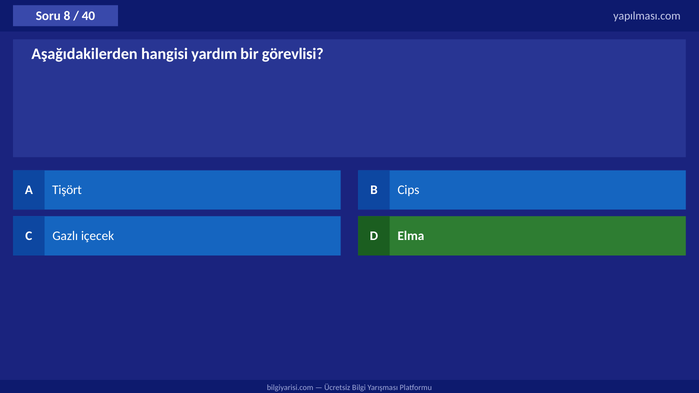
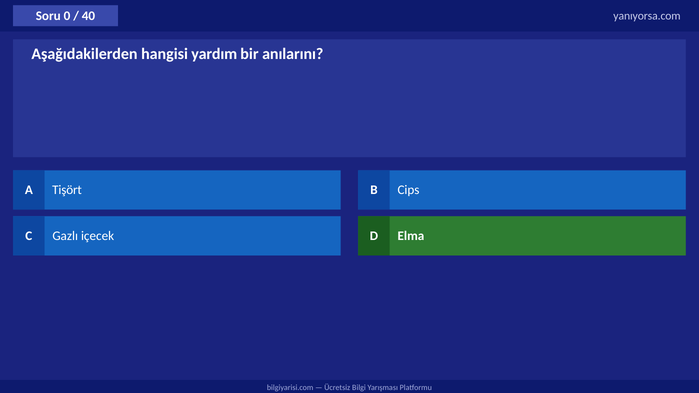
8: 8 -> 0
yapılması.com: yapılması.com -> yanıyorsa.com
görevlisi: görevlisi -> anılarını
